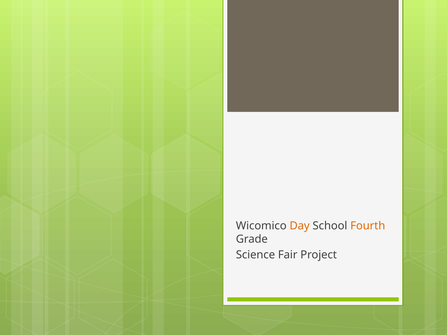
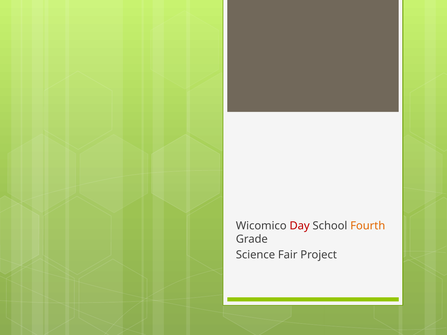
Day colour: orange -> red
